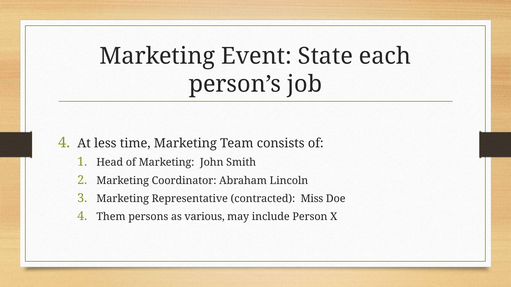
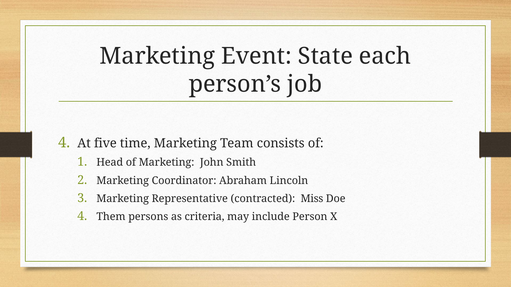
less: less -> five
various: various -> criteria
